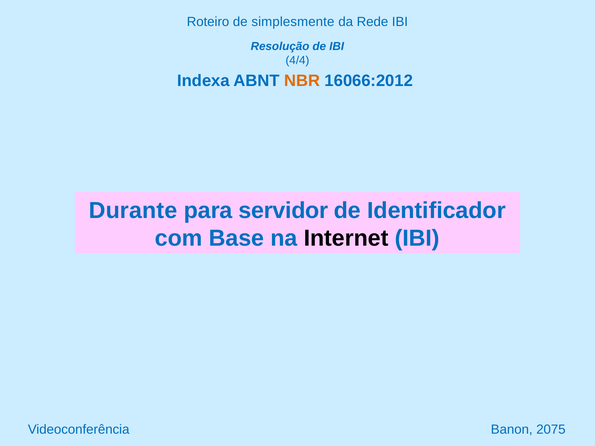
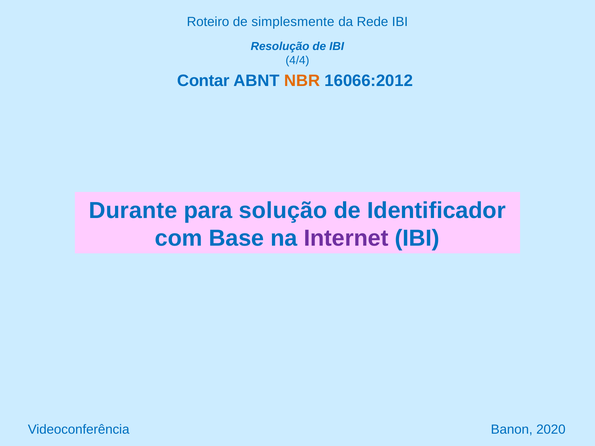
Indexa: Indexa -> Contar
servidor: servidor -> solução
Internet colour: black -> purple
2075: 2075 -> 2020
